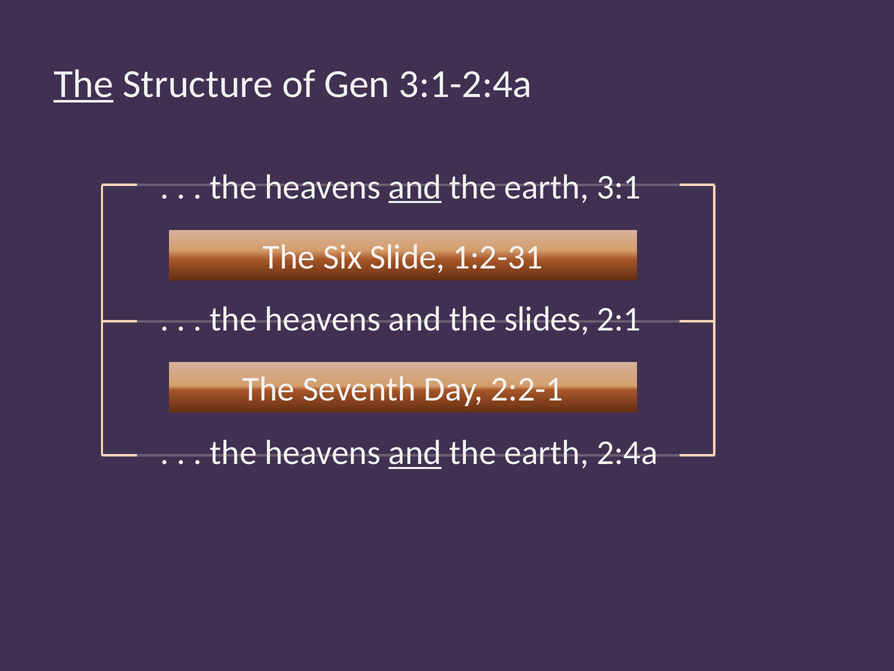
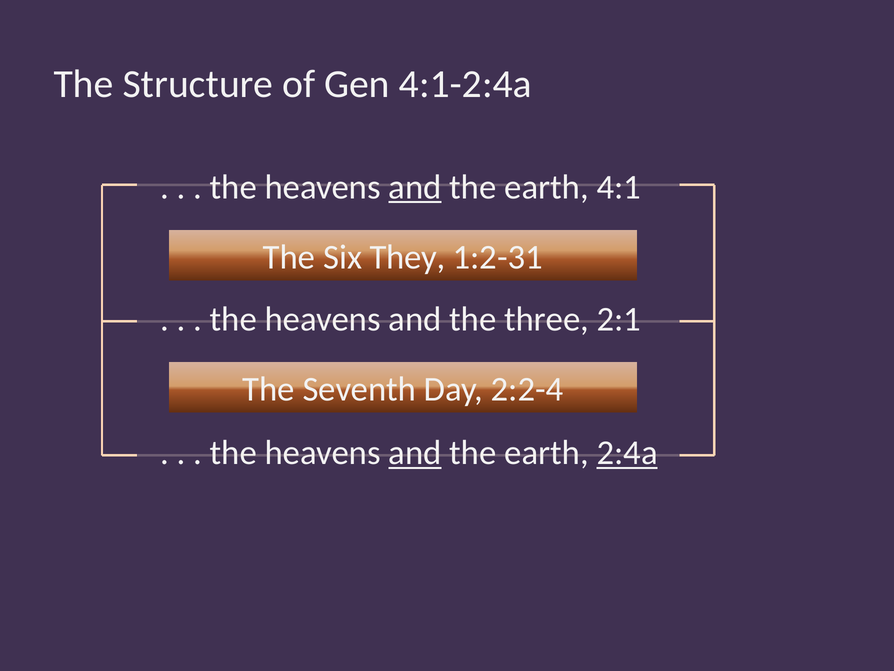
The at (84, 84) underline: present -> none
3:1-2:4a: 3:1-2:4a -> 4:1-2:4a
3:1: 3:1 -> 4:1
Slide: Slide -> They
slides: slides -> three
2:2-1: 2:2-1 -> 2:2-4
2:4a underline: none -> present
